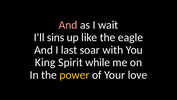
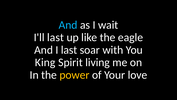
And at (68, 25) colour: pink -> light blue
I'll sins: sins -> last
while: while -> living
